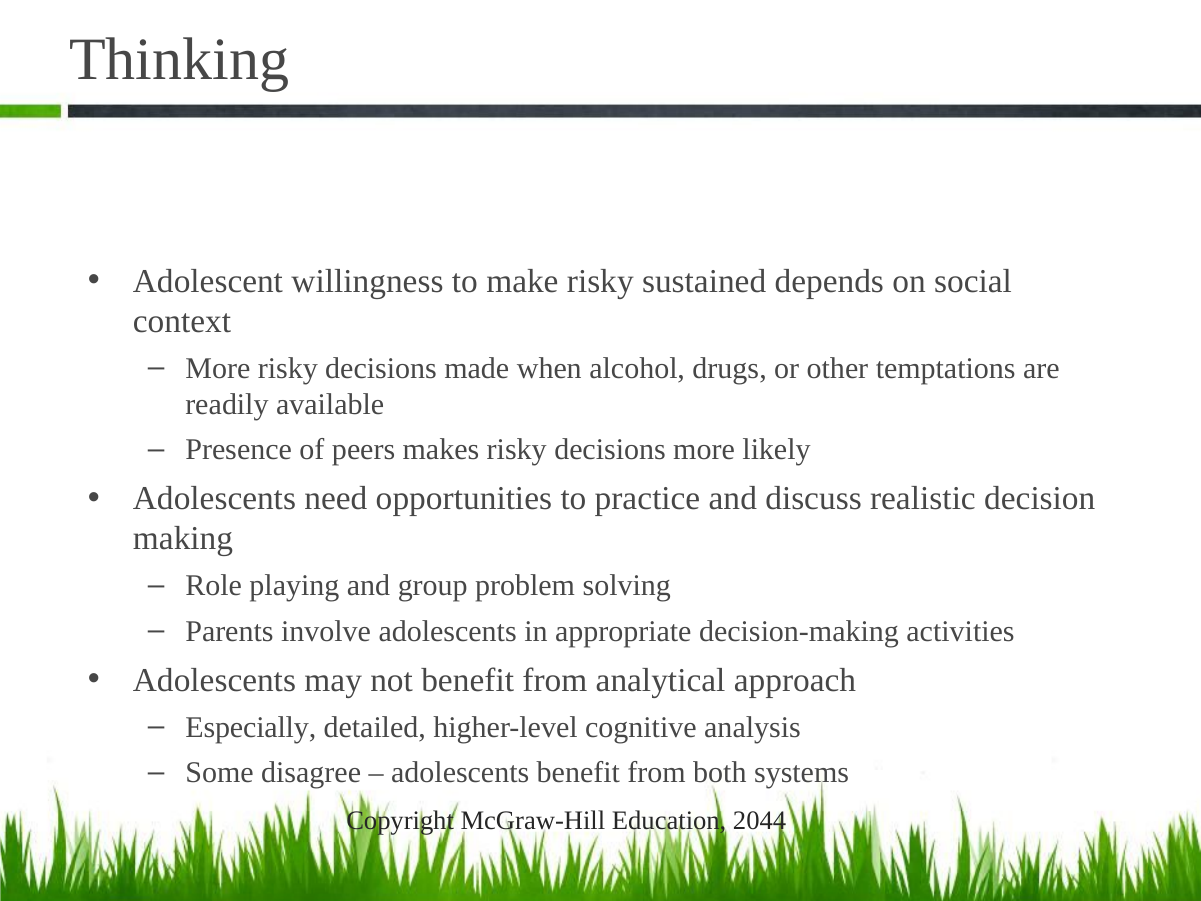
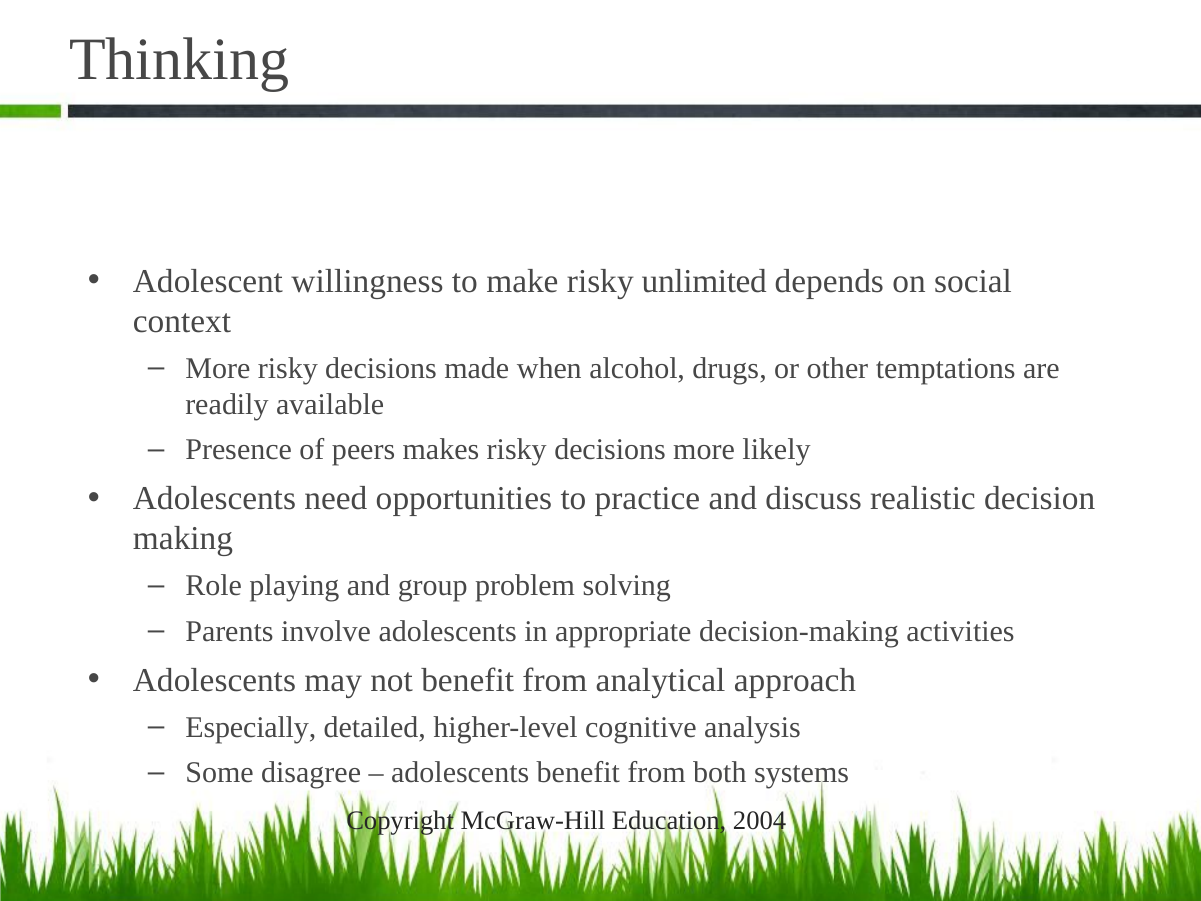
sustained: sustained -> unlimited
2044: 2044 -> 2004
